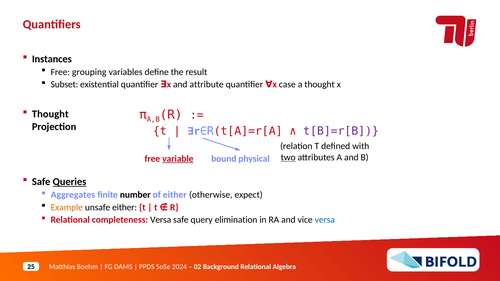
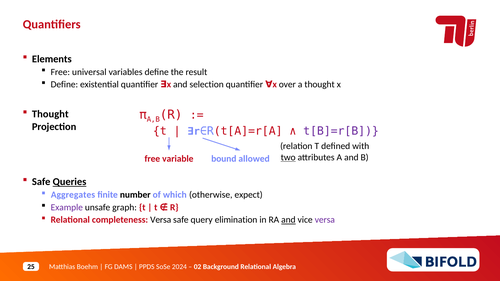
Instances: Instances -> Elements
grouping: grouping -> universal
Subset at (64, 85): Subset -> Define
attribute: attribute -> selection
case: case -> over
variable underline: present -> none
physical: physical -> allowed
of either: either -> which
Example colour: orange -> purple
unsafe either: either -> graph
and at (288, 220) underline: none -> present
versa at (325, 220) colour: blue -> purple
